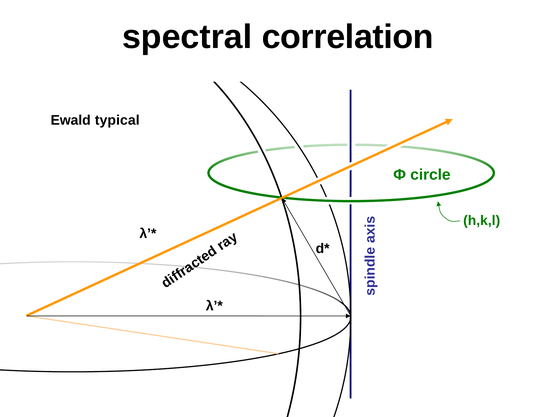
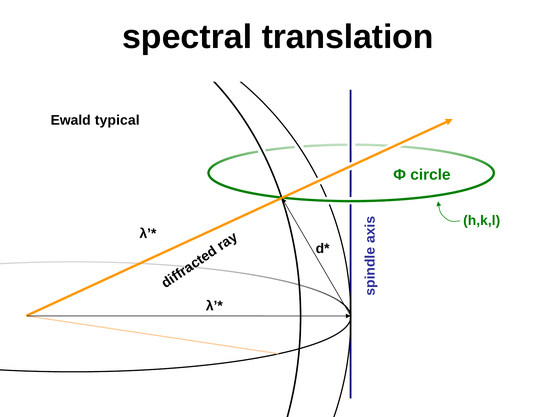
correlation: correlation -> translation
